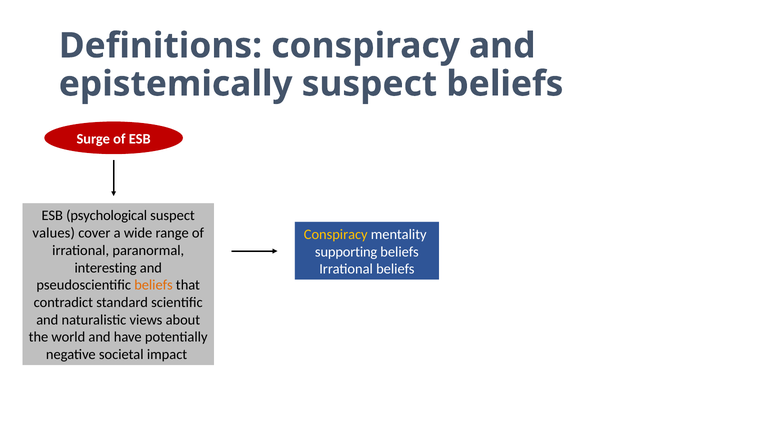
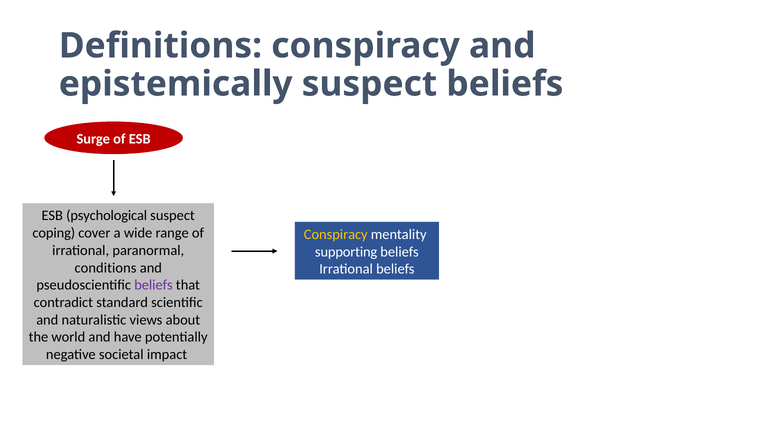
values: values -> coping
interesting: interesting -> conditions
beliefs at (153, 285) colour: orange -> purple
